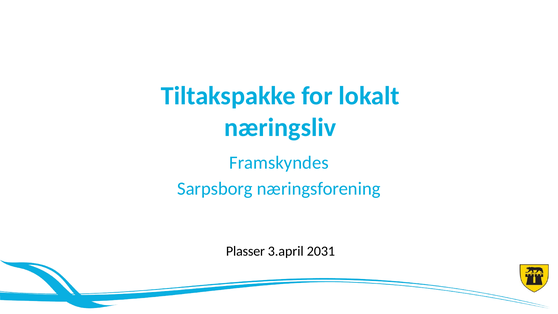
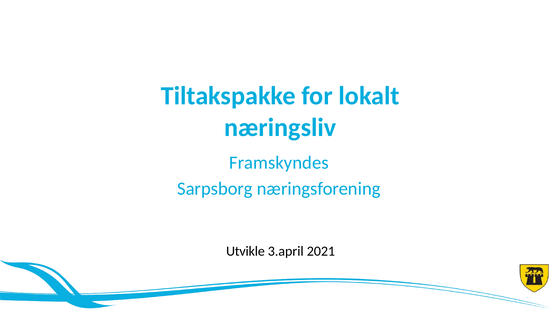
Plasser: Plasser -> Utvikle
2031: 2031 -> 2021
